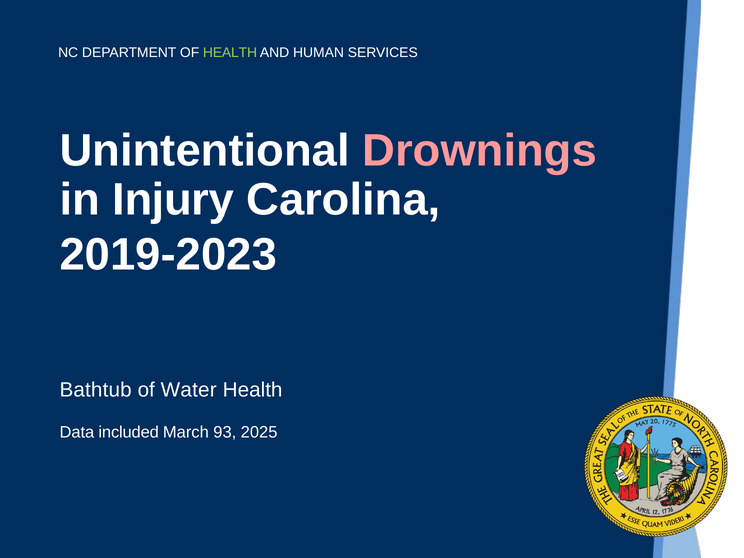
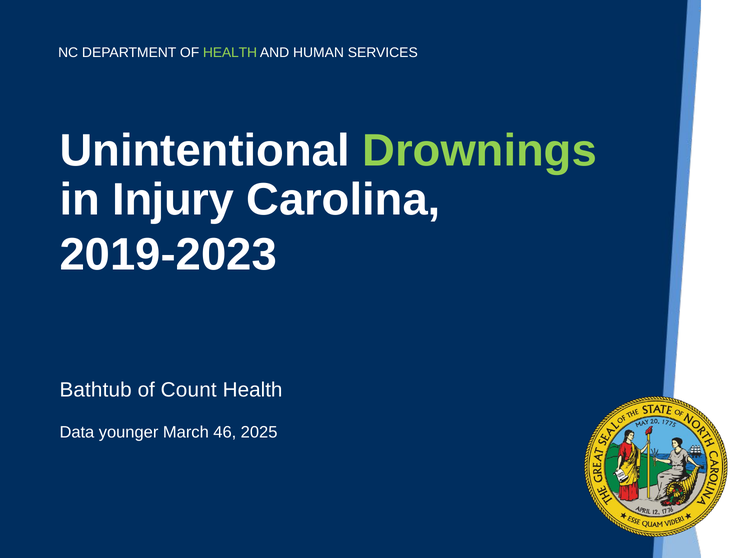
Drownings colour: pink -> light green
Water: Water -> Count
included: included -> younger
93: 93 -> 46
